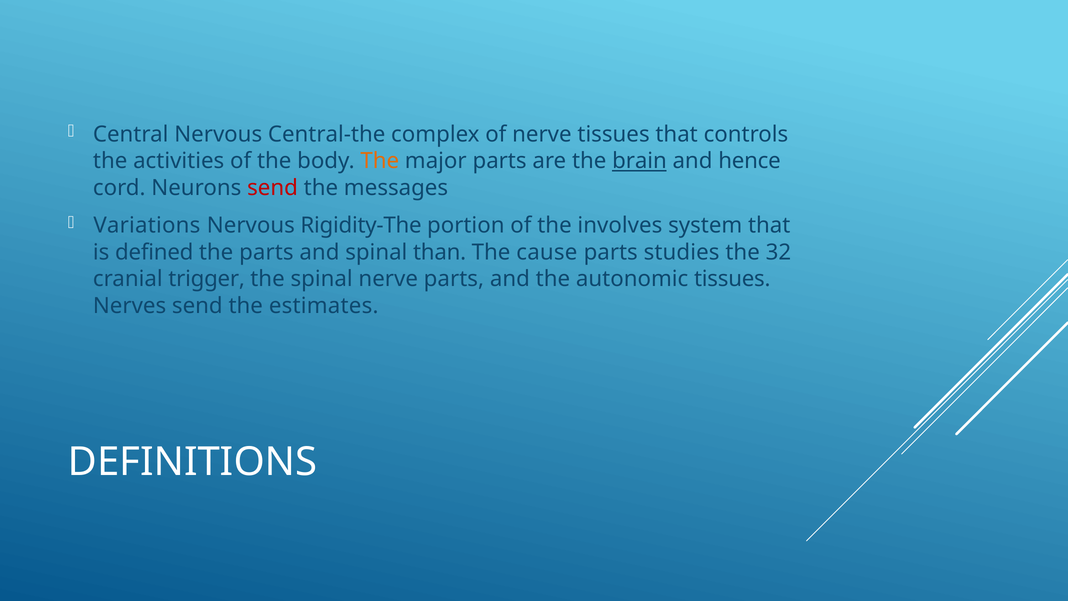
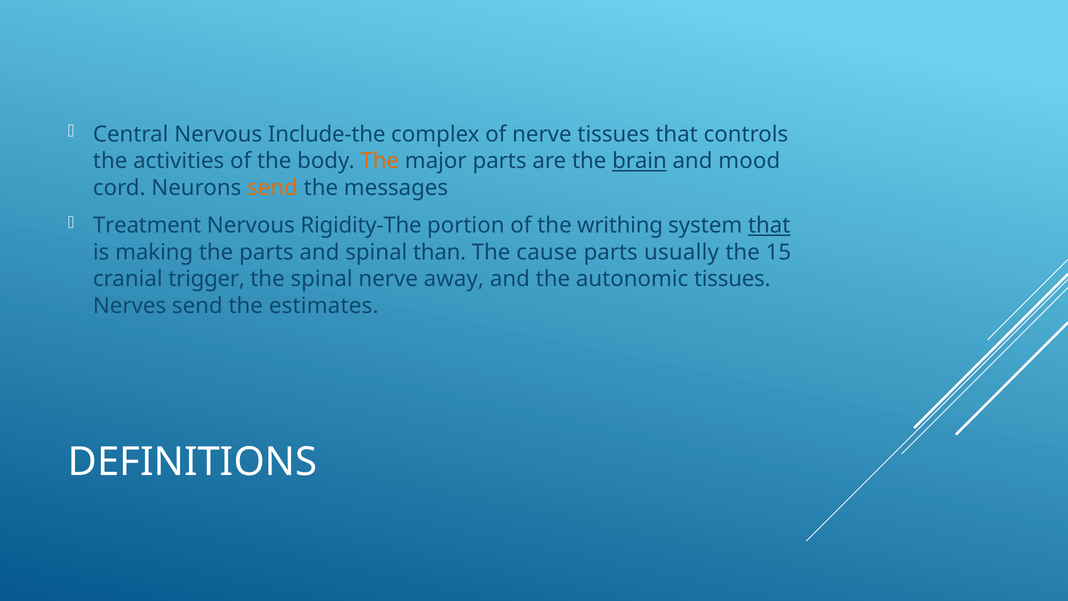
Central-the: Central-the -> Include-the
hence: hence -> mood
send at (273, 188) colour: red -> orange
Variations: Variations -> Treatment
involves: involves -> writhing
that at (769, 226) underline: none -> present
defined: defined -> making
studies: studies -> usually
32: 32 -> 15
nerve parts: parts -> away
